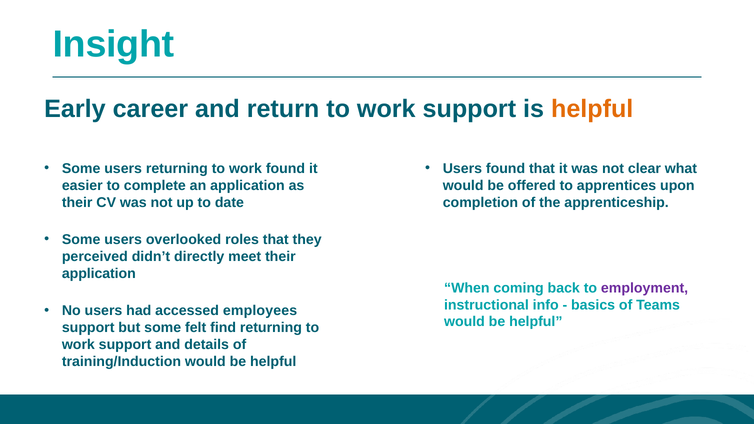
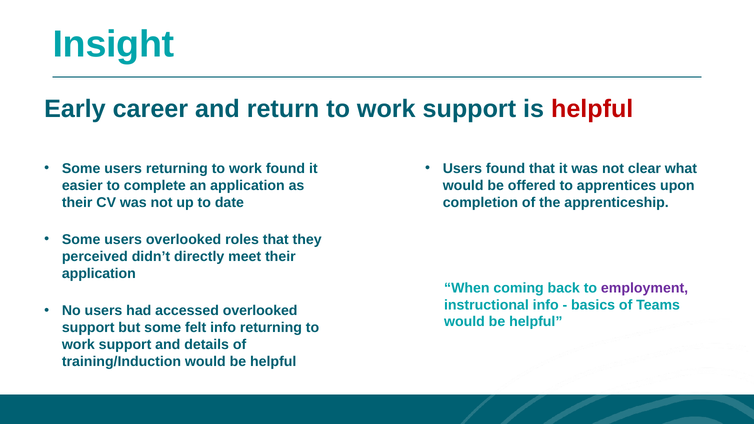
helpful at (592, 109) colour: orange -> red
accessed employees: employees -> overlooked
felt find: find -> info
